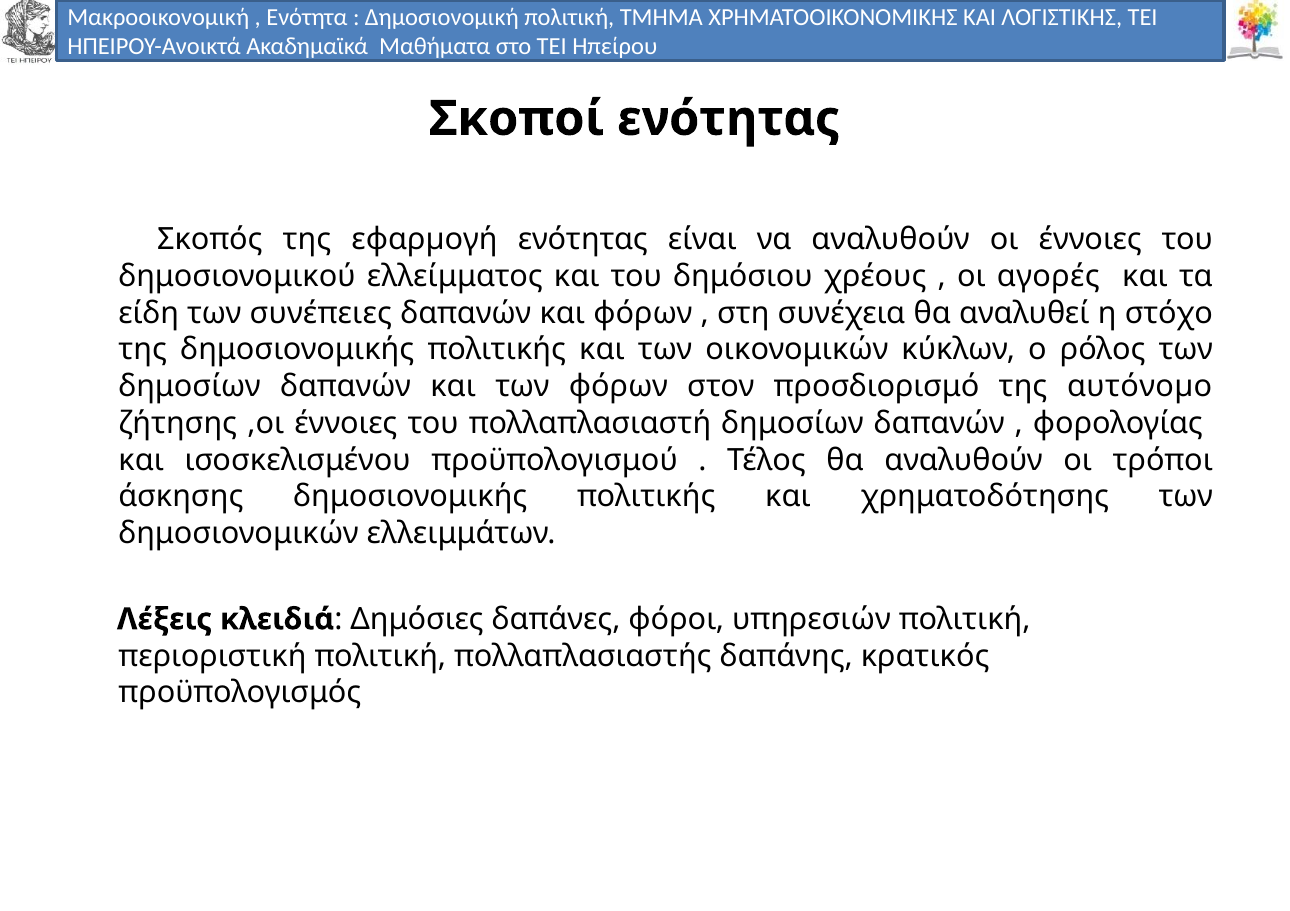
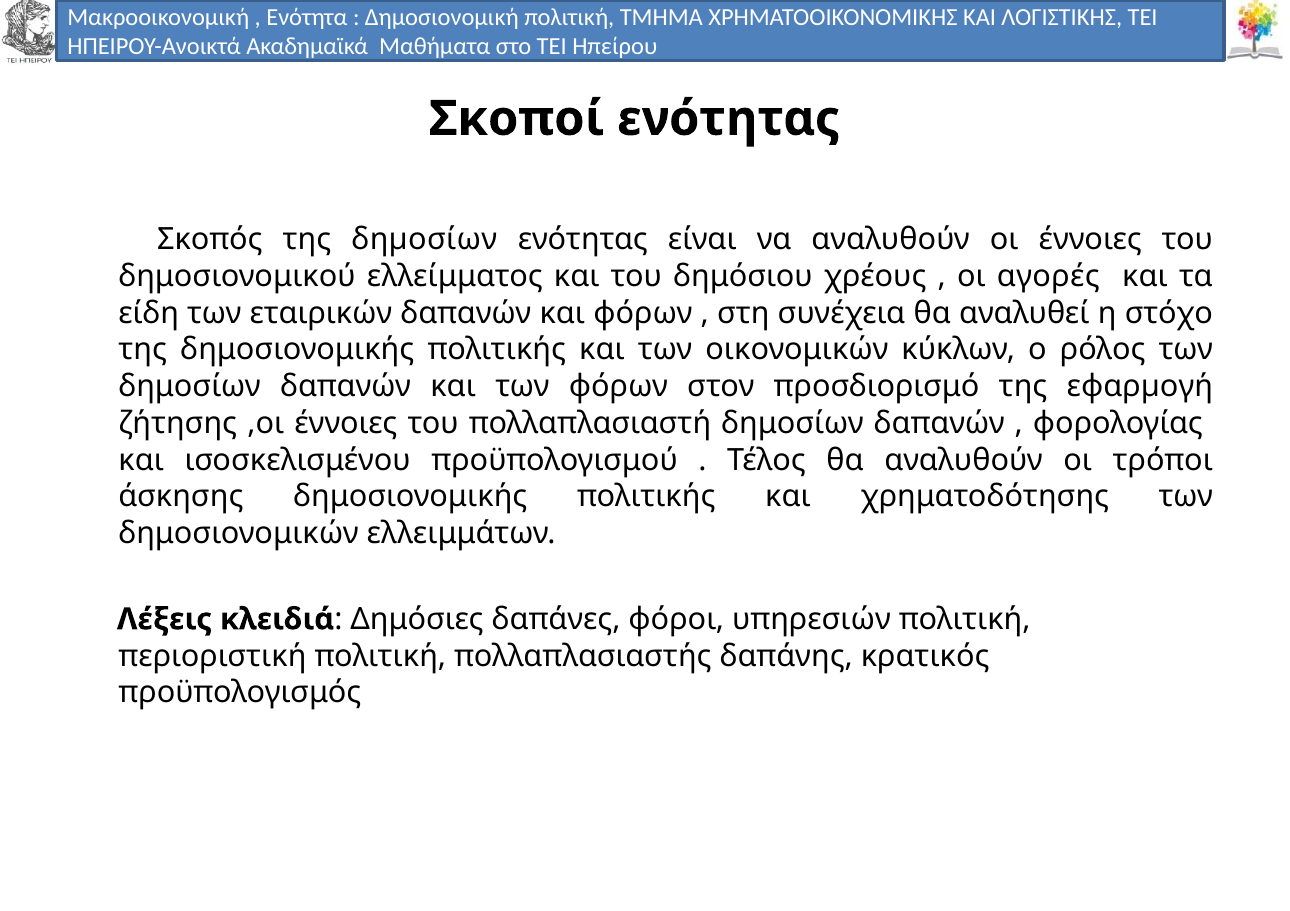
της εφαρµογή: εφαρµογή -> δηµοσίων
συνέπειες: συνέπειες -> εταιρικών
αυτόνοµο: αυτόνοµο -> εφαρµογή
